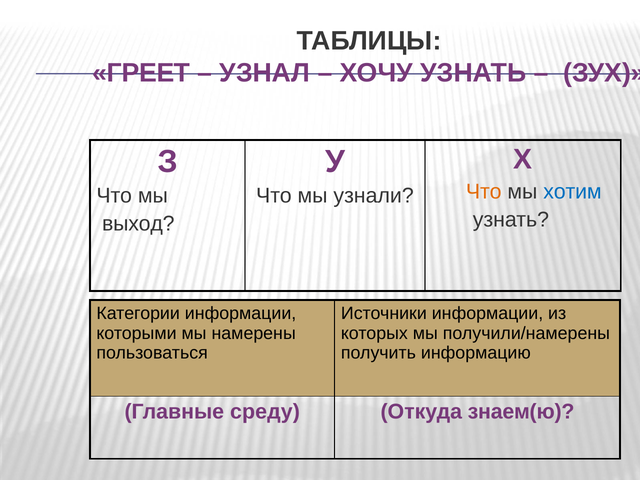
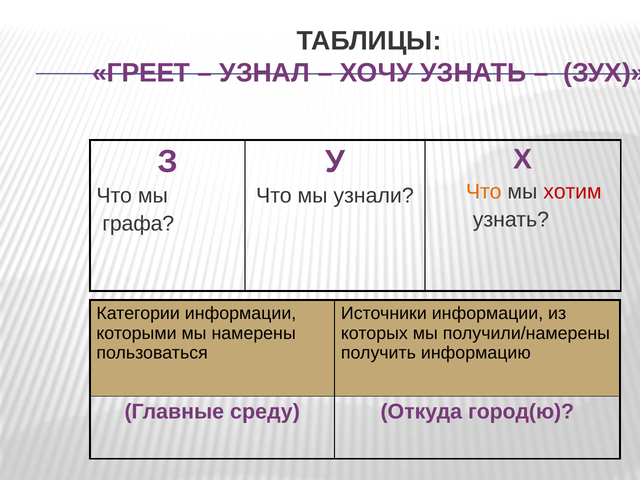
хотим colour: blue -> red
выход: выход -> графа
знаем(ю: знаем(ю -> город(ю
